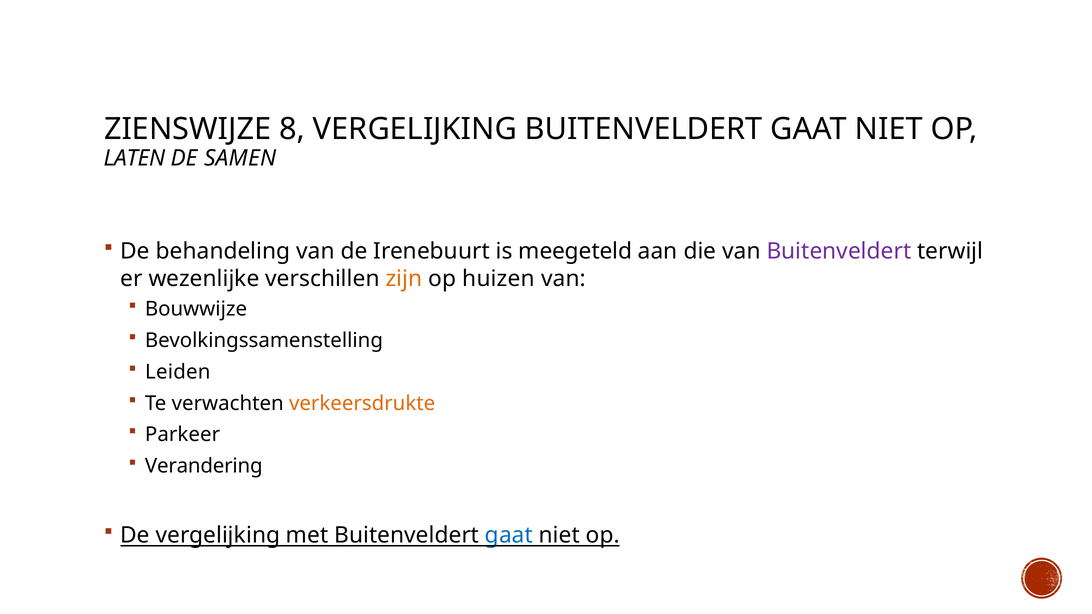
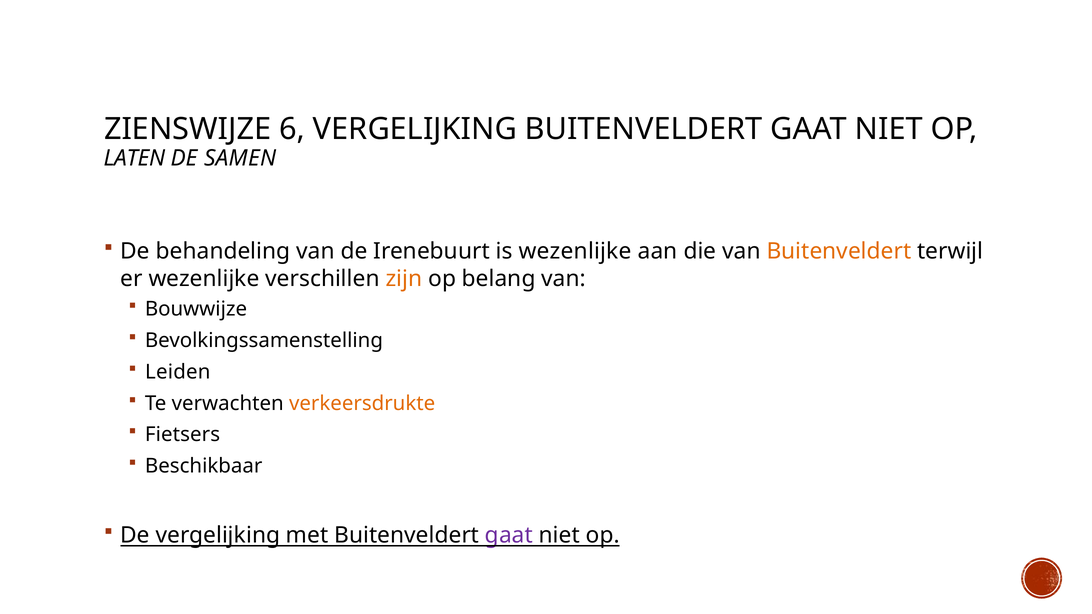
8: 8 -> 6
is meegeteld: meegeteld -> wezenlijke
Buitenveldert at (839, 252) colour: purple -> orange
huizen: huizen -> belang
Parkeer: Parkeer -> Fietsers
Verandering: Verandering -> Beschikbaar
gaat at (509, 536) colour: blue -> purple
